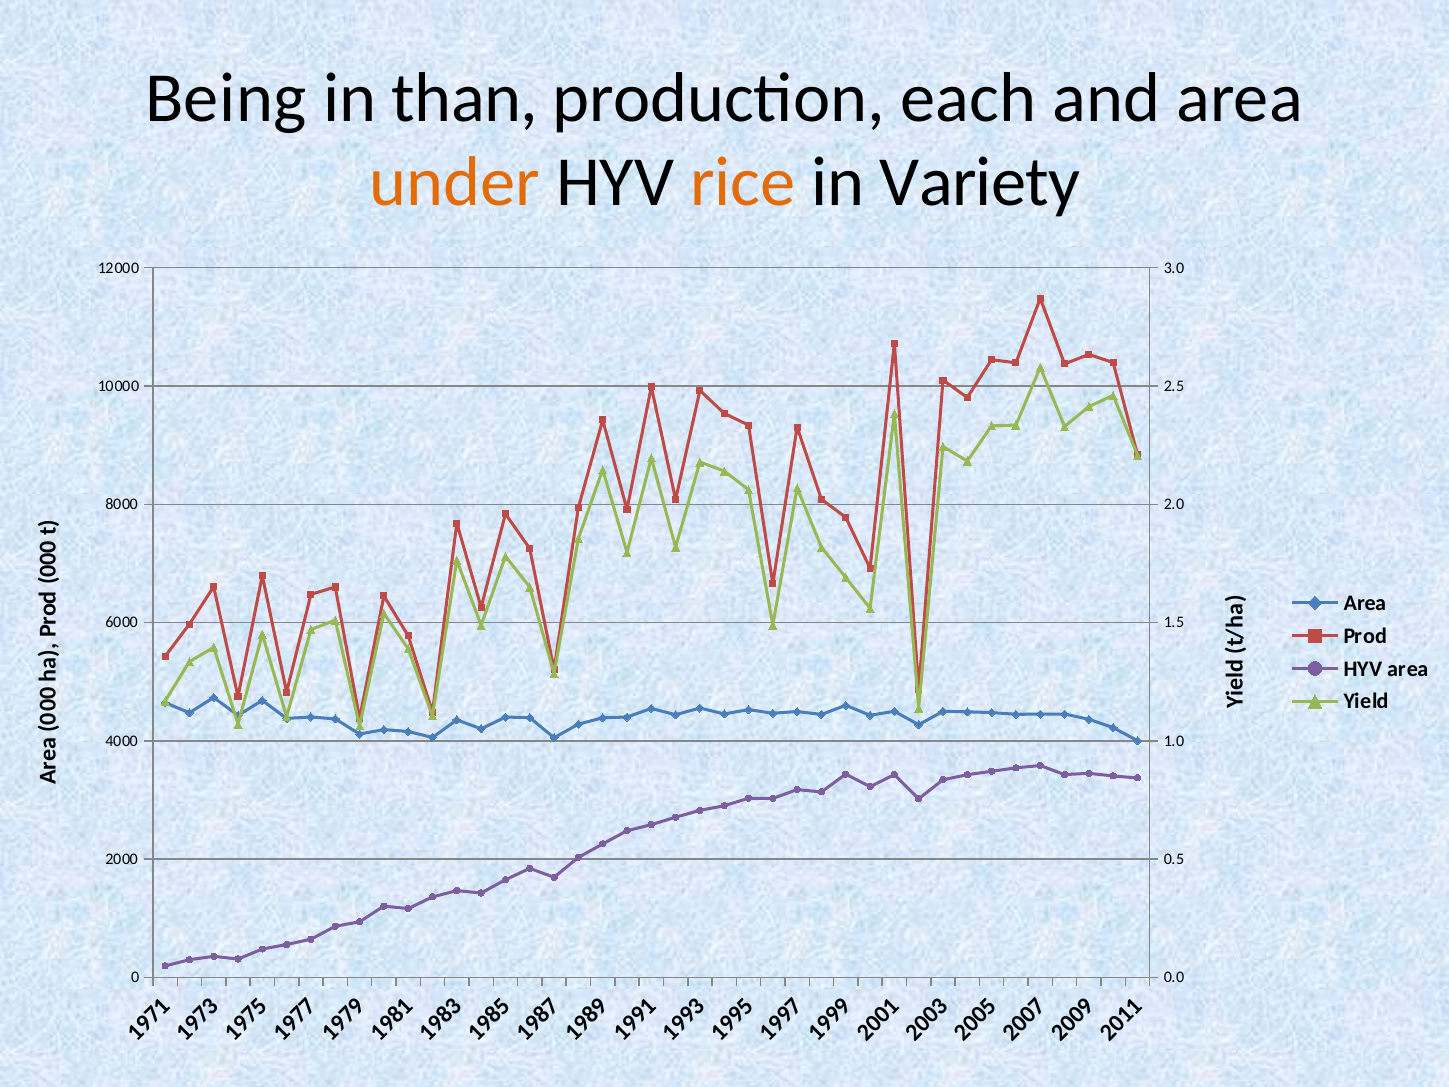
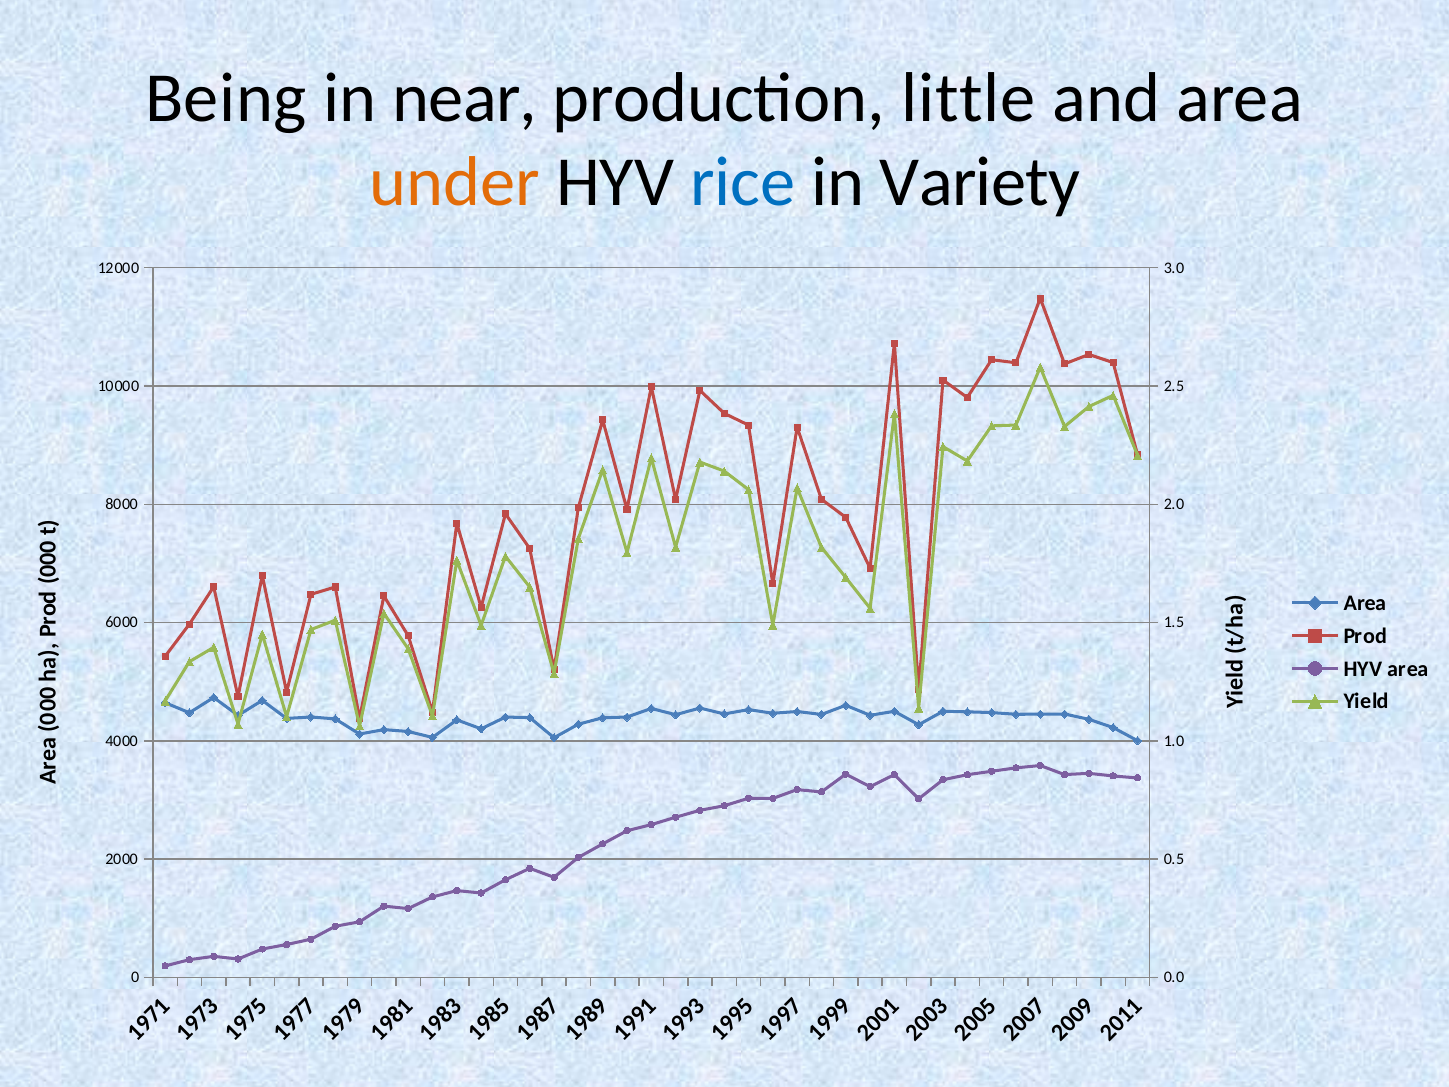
than: than -> near
each: each -> little
rice colour: orange -> blue
